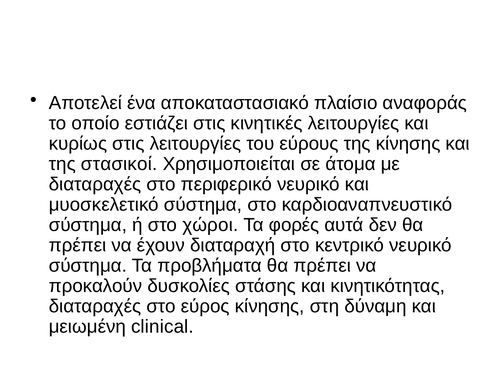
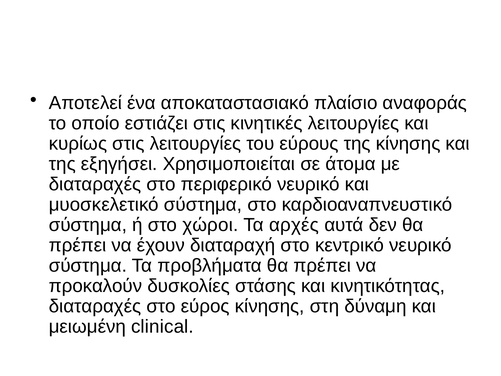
στασικοί: στασικοί -> εξηγήσει
φορές: φορές -> αρχές
